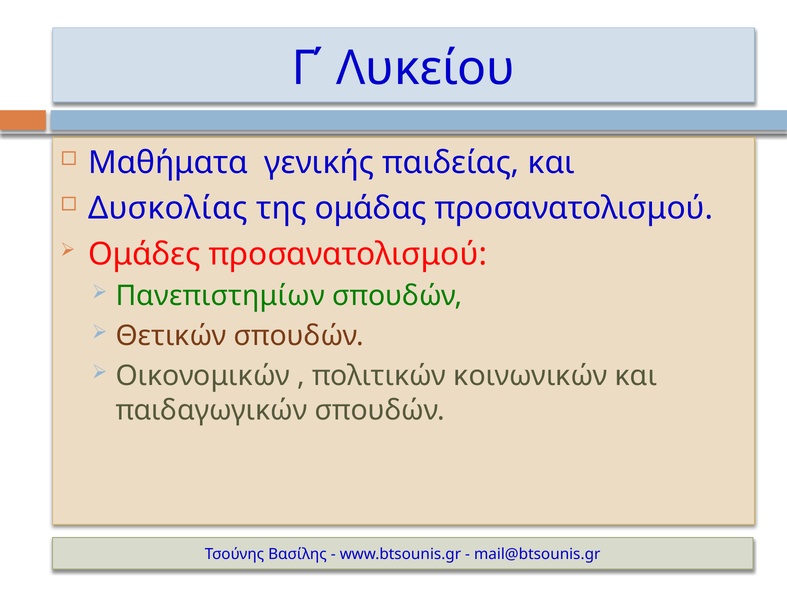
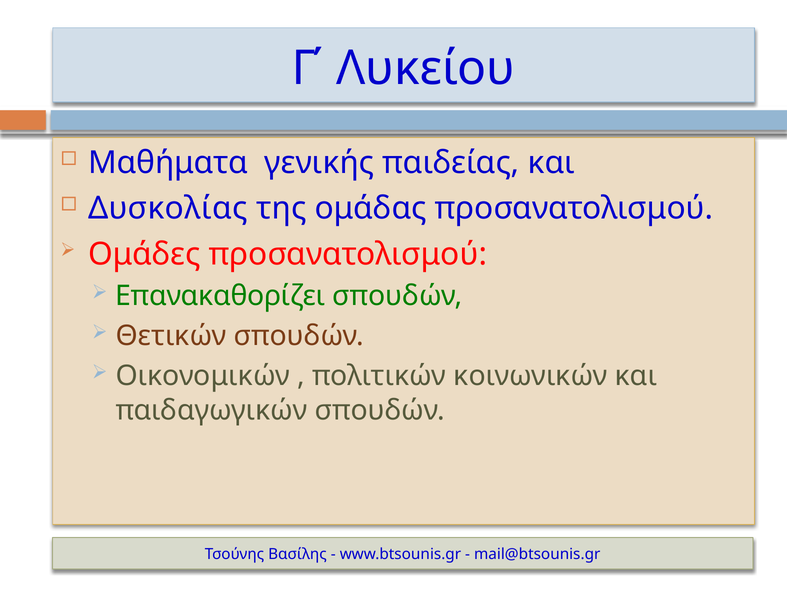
Πανεπιστημίων: Πανεπιστημίων -> Επανακαθορίζει
